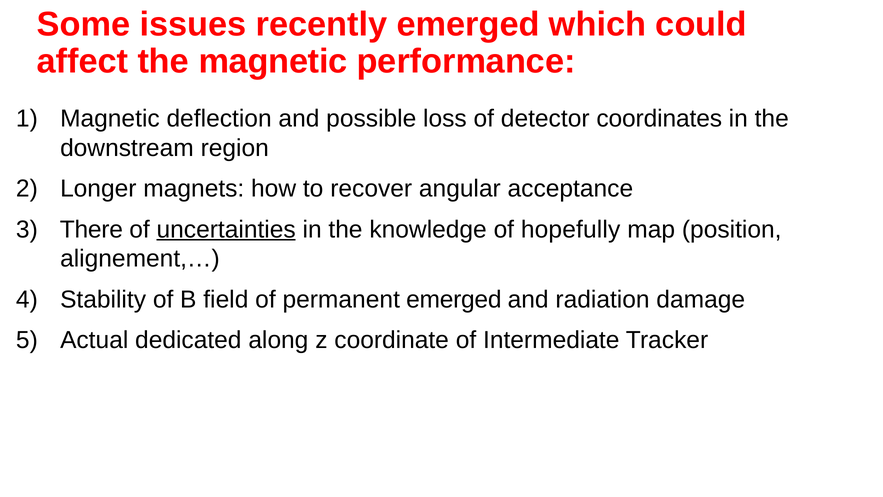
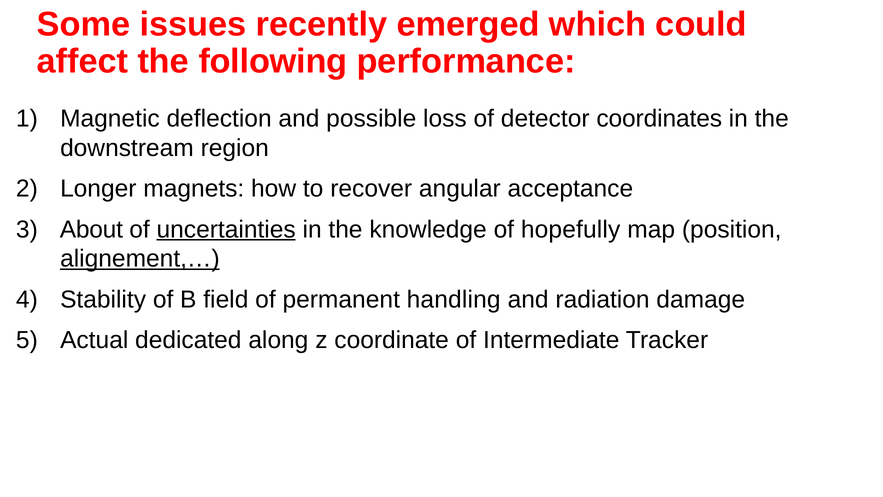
the magnetic: magnetic -> following
There: There -> About
alignement,… underline: none -> present
permanent emerged: emerged -> handling
